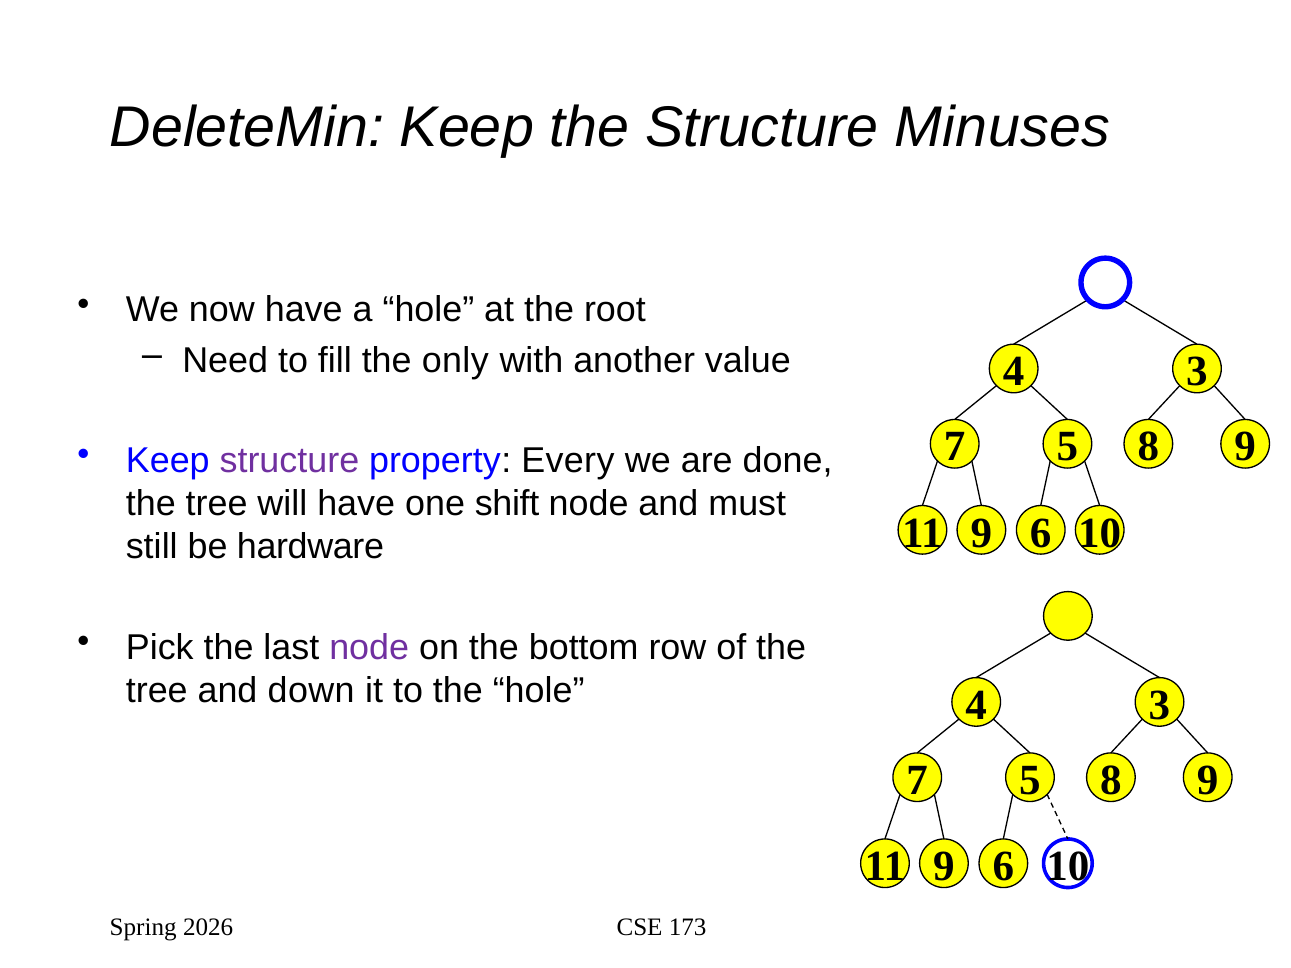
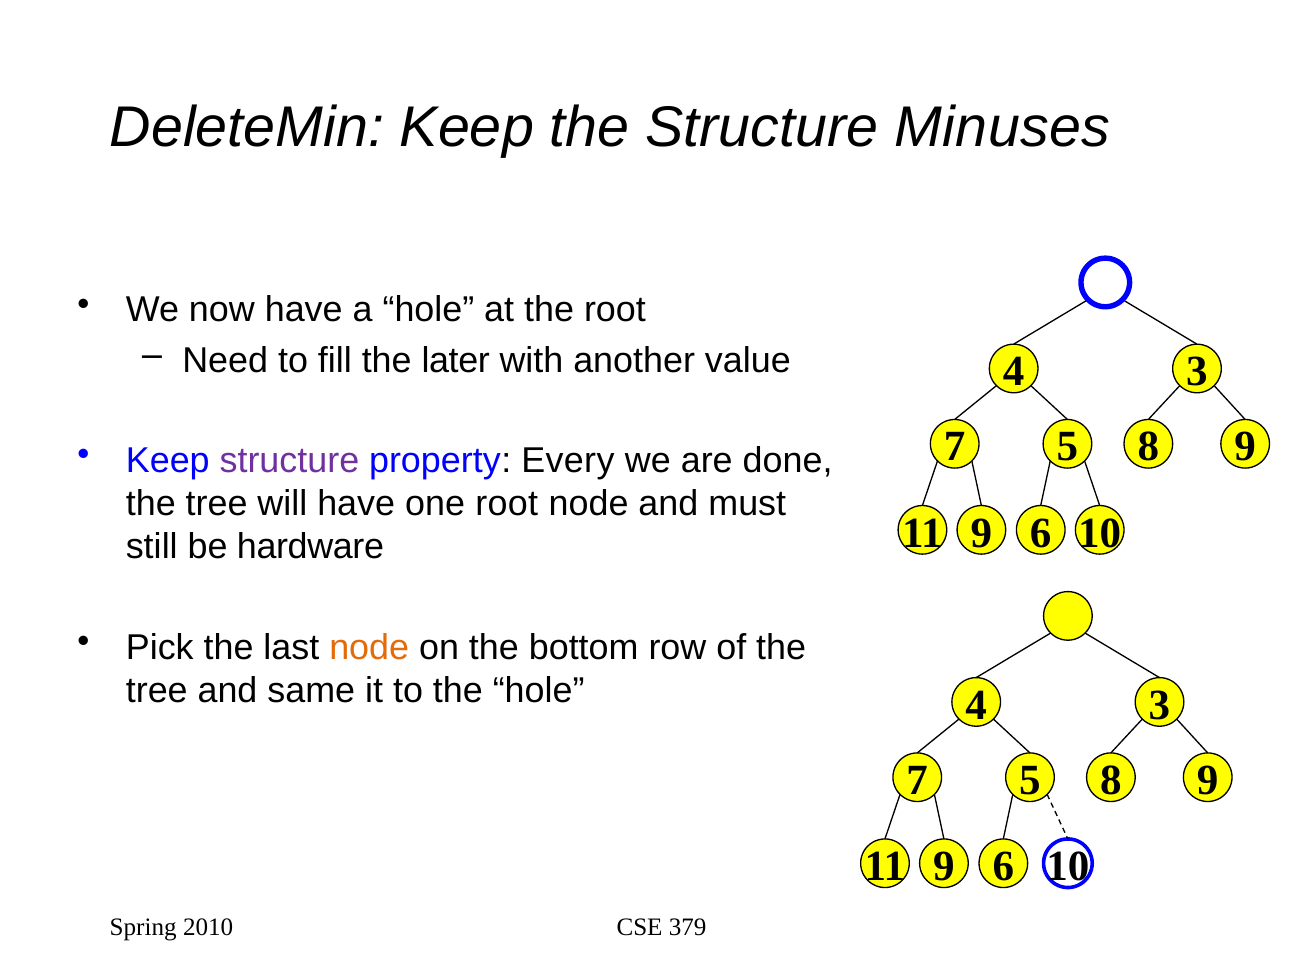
only: only -> later
one shift: shift -> root
node at (369, 647) colour: purple -> orange
down: down -> same
2026: 2026 -> 2010
173: 173 -> 379
